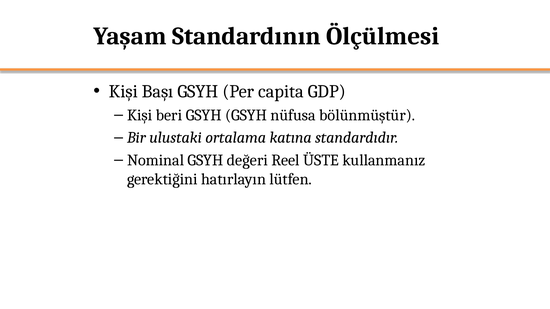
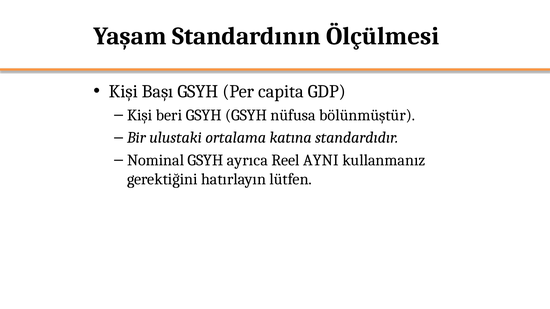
değeri: değeri -> ayrıca
ÜSTE: ÜSTE -> AYNI
